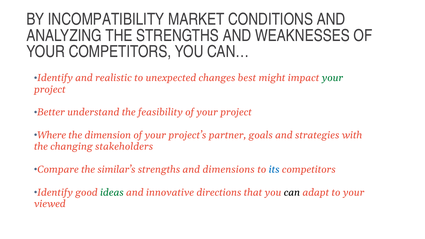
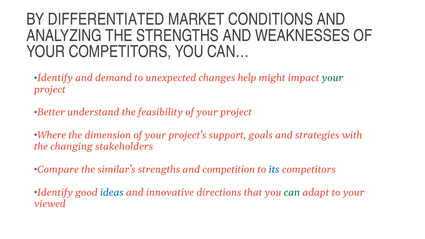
INCOMPATIBILITY: INCOMPATIBILITY -> DIFFERENTIATED
realistic: realistic -> demand
best: best -> help
partner: partner -> support
dimensions: dimensions -> competition
ideas colour: green -> blue
can colour: black -> green
